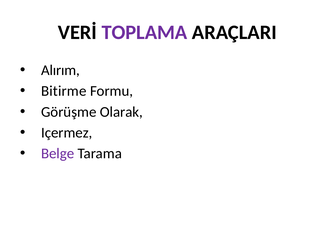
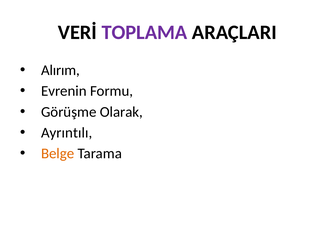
Bitirme: Bitirme -> Evrenin
Içermez: Içermez -> Ayrıntılı
Belge colour: purple -> orange
